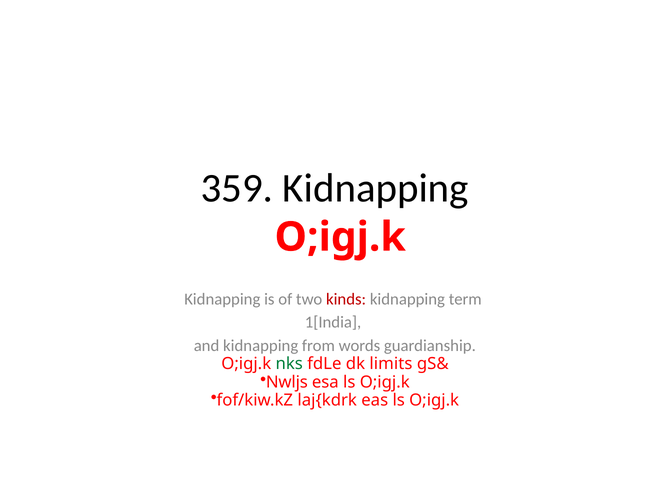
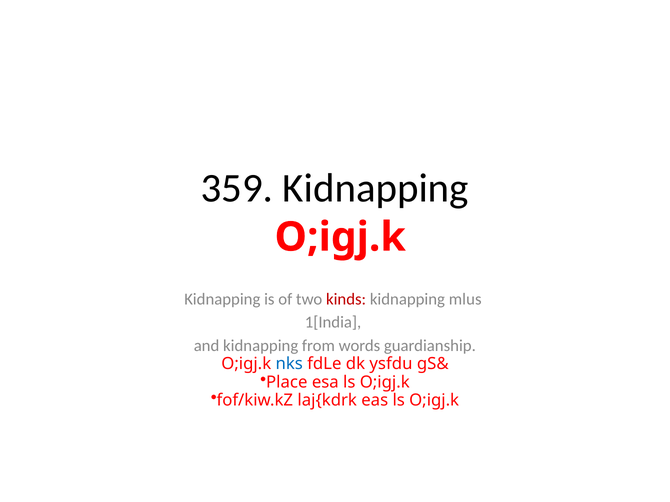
term: term -> mlus
nks colour: green -> blue
limits: limits -> ysfdu
Nwljs: Nwljs -> Place
